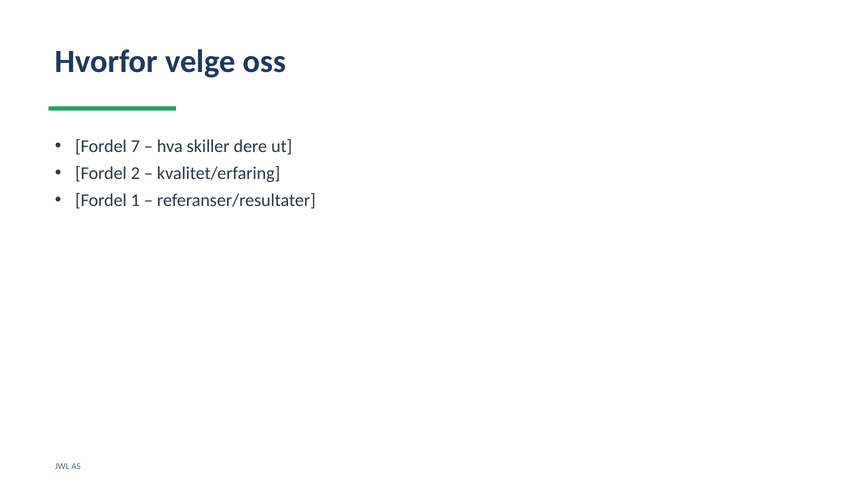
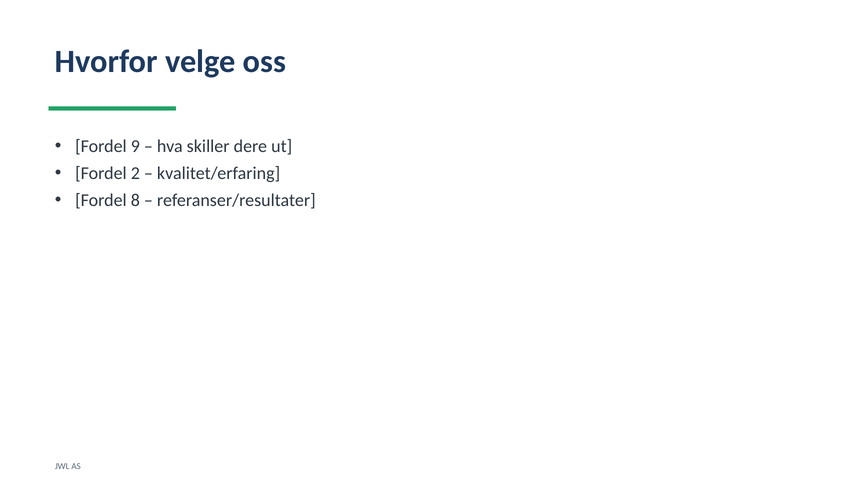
7: 7 -> 9
1: 1 -> 8
